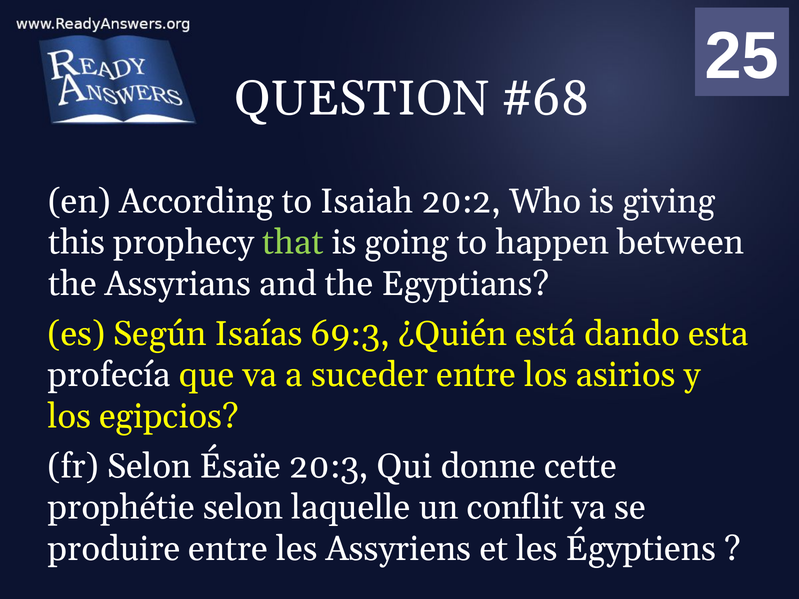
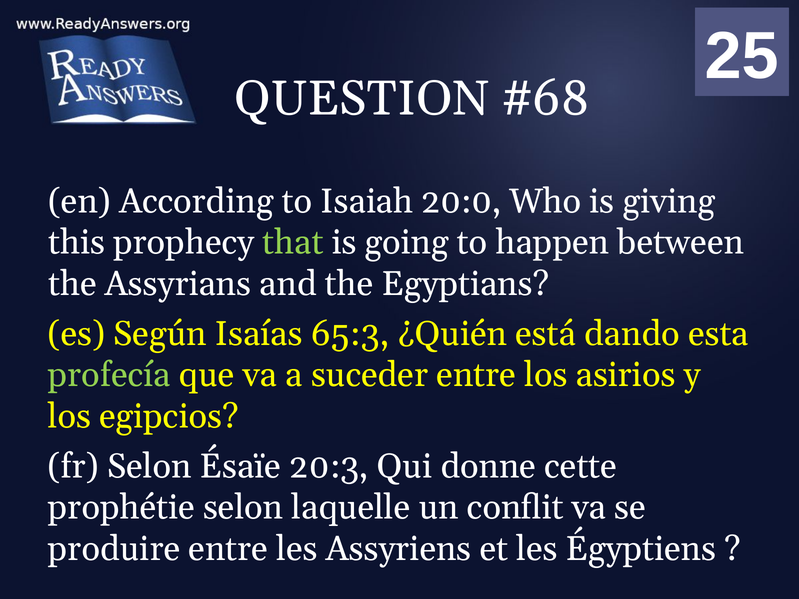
20:2: 20:2 -> 20:0
69:3: 69:3 -> 65:3
profecía colour: white -> light green
